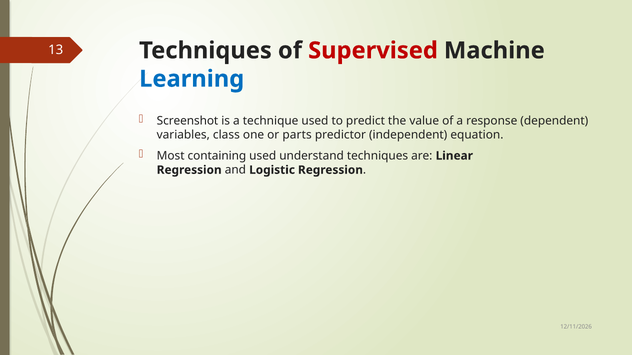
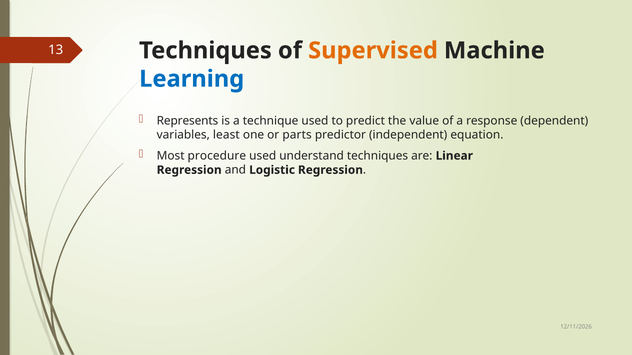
Supervised colour: red -> orange
Screenshot: Screenshot -> Represents
class: class -> least
containing: containing -> procedure
